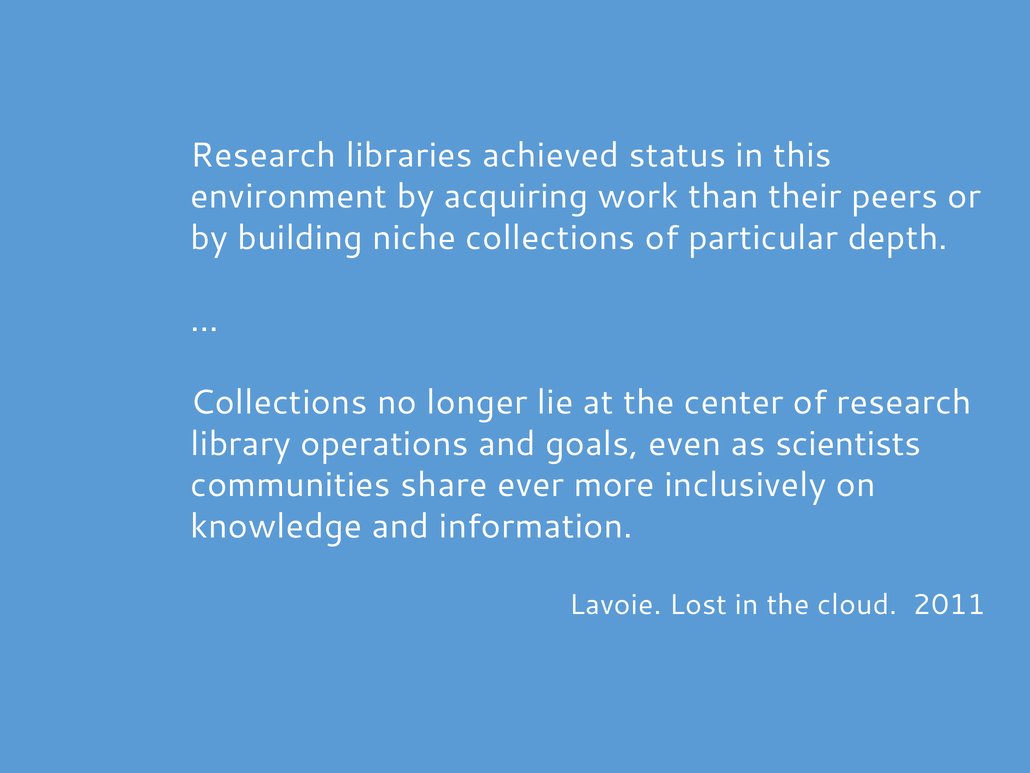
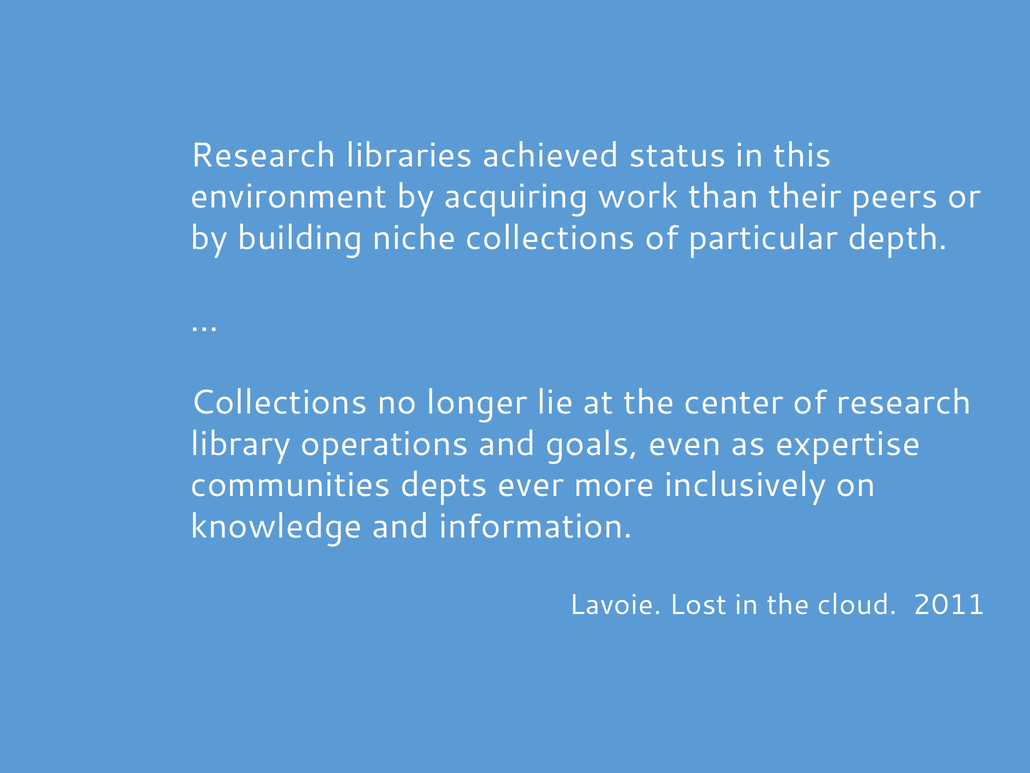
scientists: scientists -> expertise
share: share -> depts
